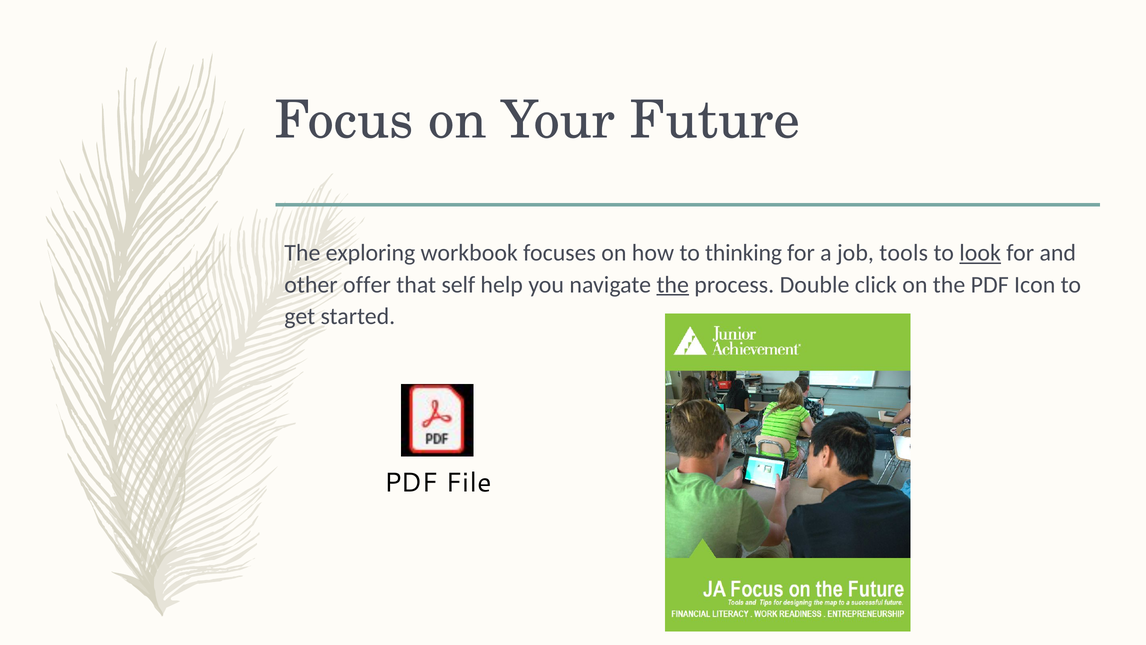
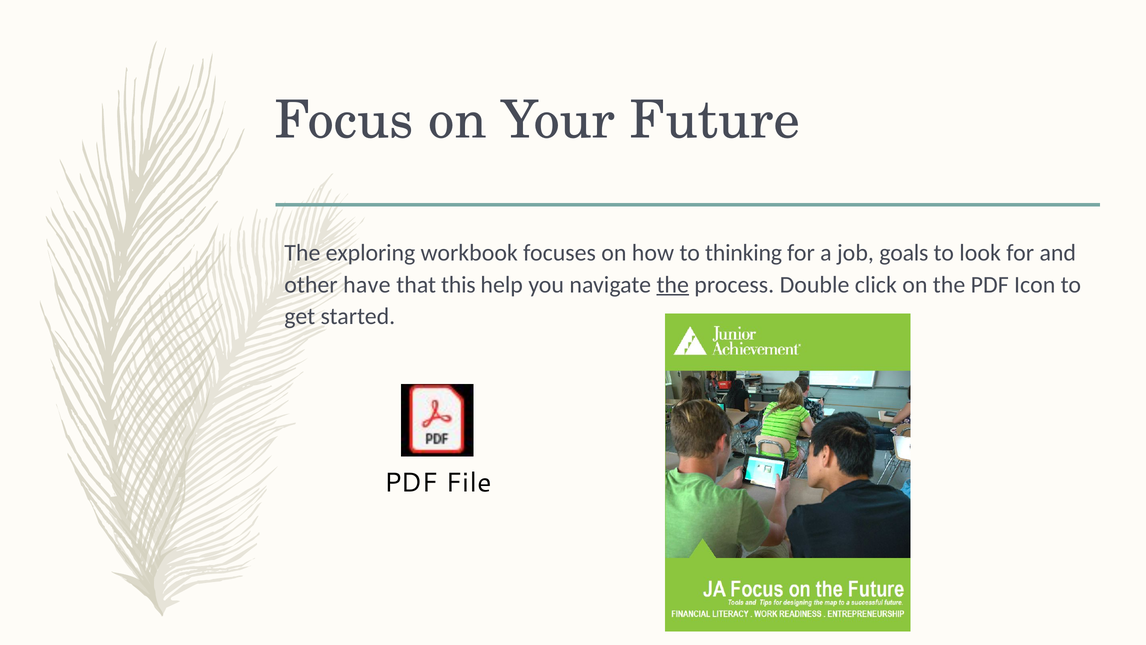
tools: tools -> goals
look underline: present -> none
offer: offer -> have
self: self -> this
